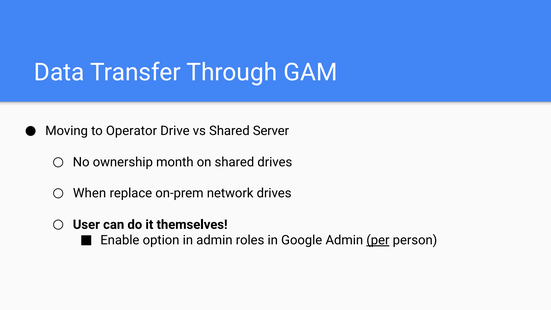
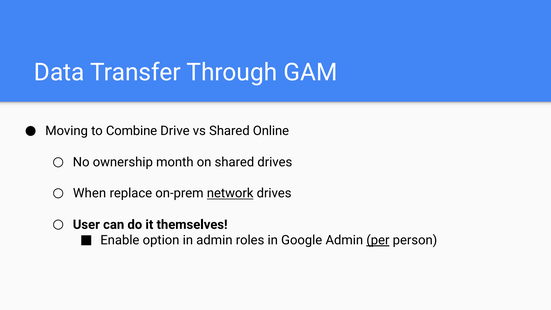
Operator: Operator -> Combine
Server: Server -> Online
network underline: none -> present
